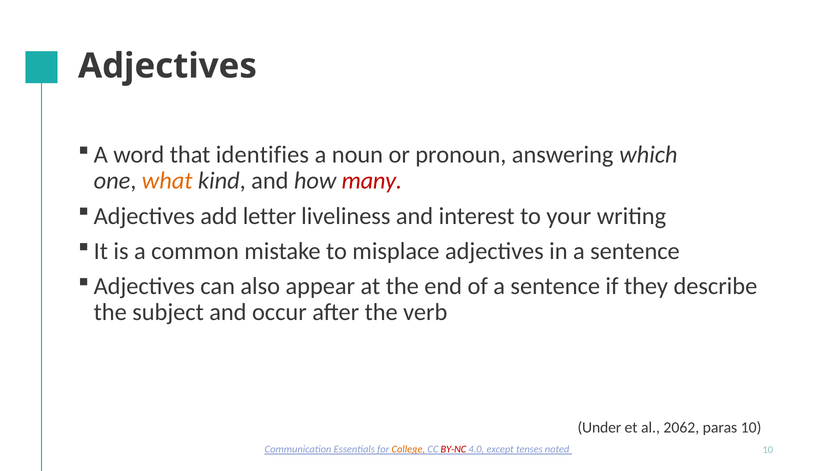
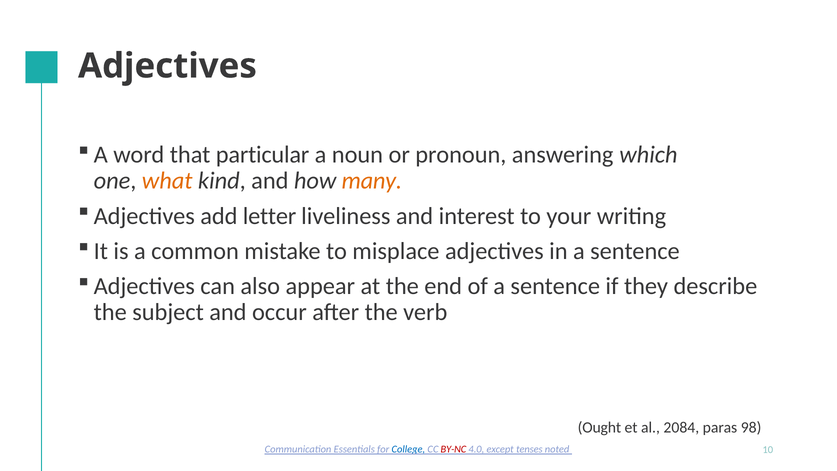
identifies: identifies -> particular
many colour: red -> orange
Under: Under -> Ought
2062: 2062 -> 2084
paras 10: 10 -> 98
College colour: orange -> blue
